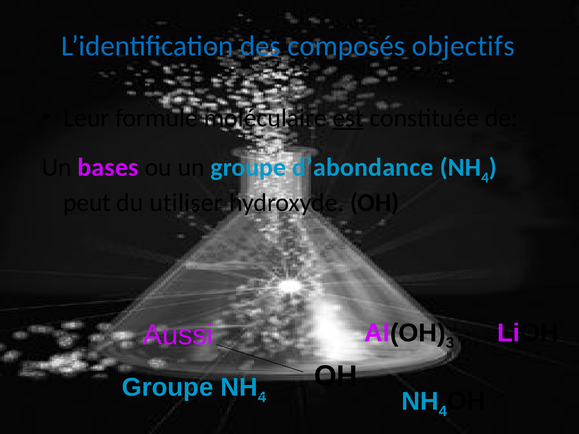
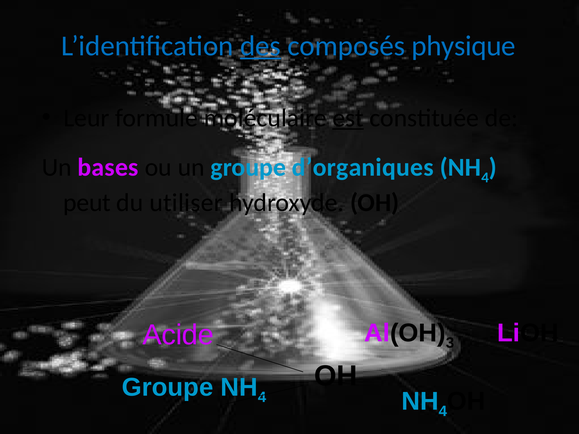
des underline: none -> present
objectifs: objectifs -> physique
d’abondance: d’abondance -> d’organiques
Aussi: Aussi -> Acide
